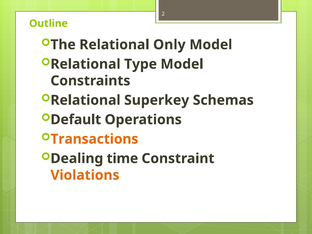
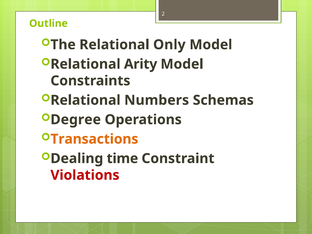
Type: Type -> Arity
Superkey: Superkey -> Numbers
Default: Default -> Degree
Violations colour: orange -> red
